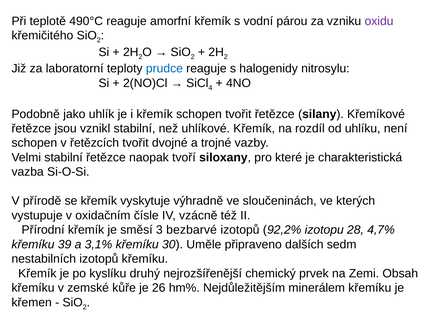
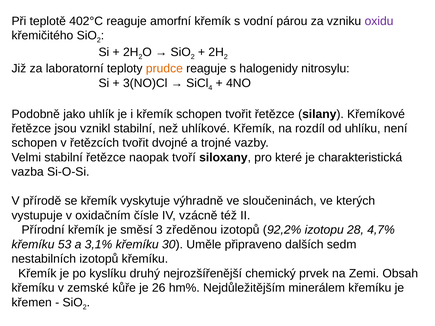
490°C: 490°C -> 402°C
prudce colour: blue -> orange
2(NO)Cl: 2(NO)Cl -> 3(NO)Cl
bezbarvé: bezbarvé -> zředěnou
39: 39 -> 53
